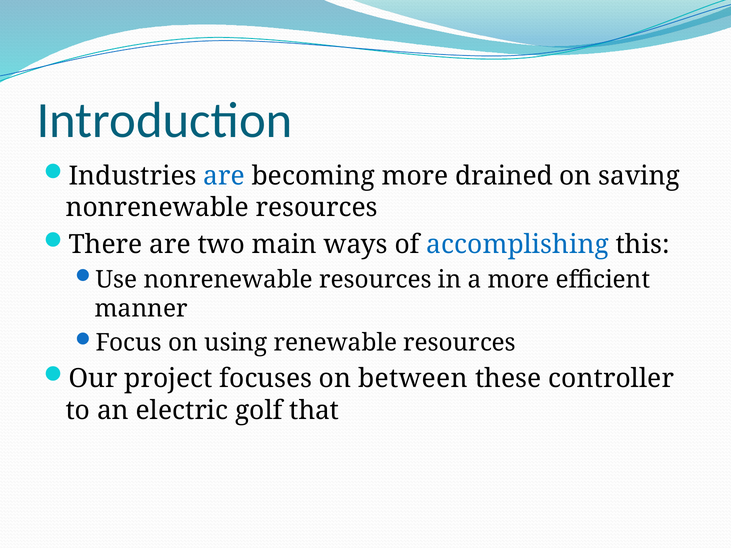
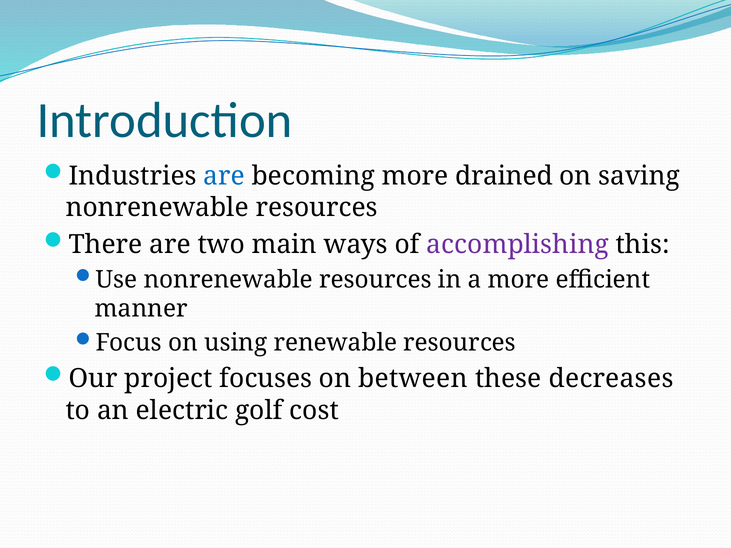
accomplishing colour: blue -> purple
controller: controller -> decreases
that: that -> cost
